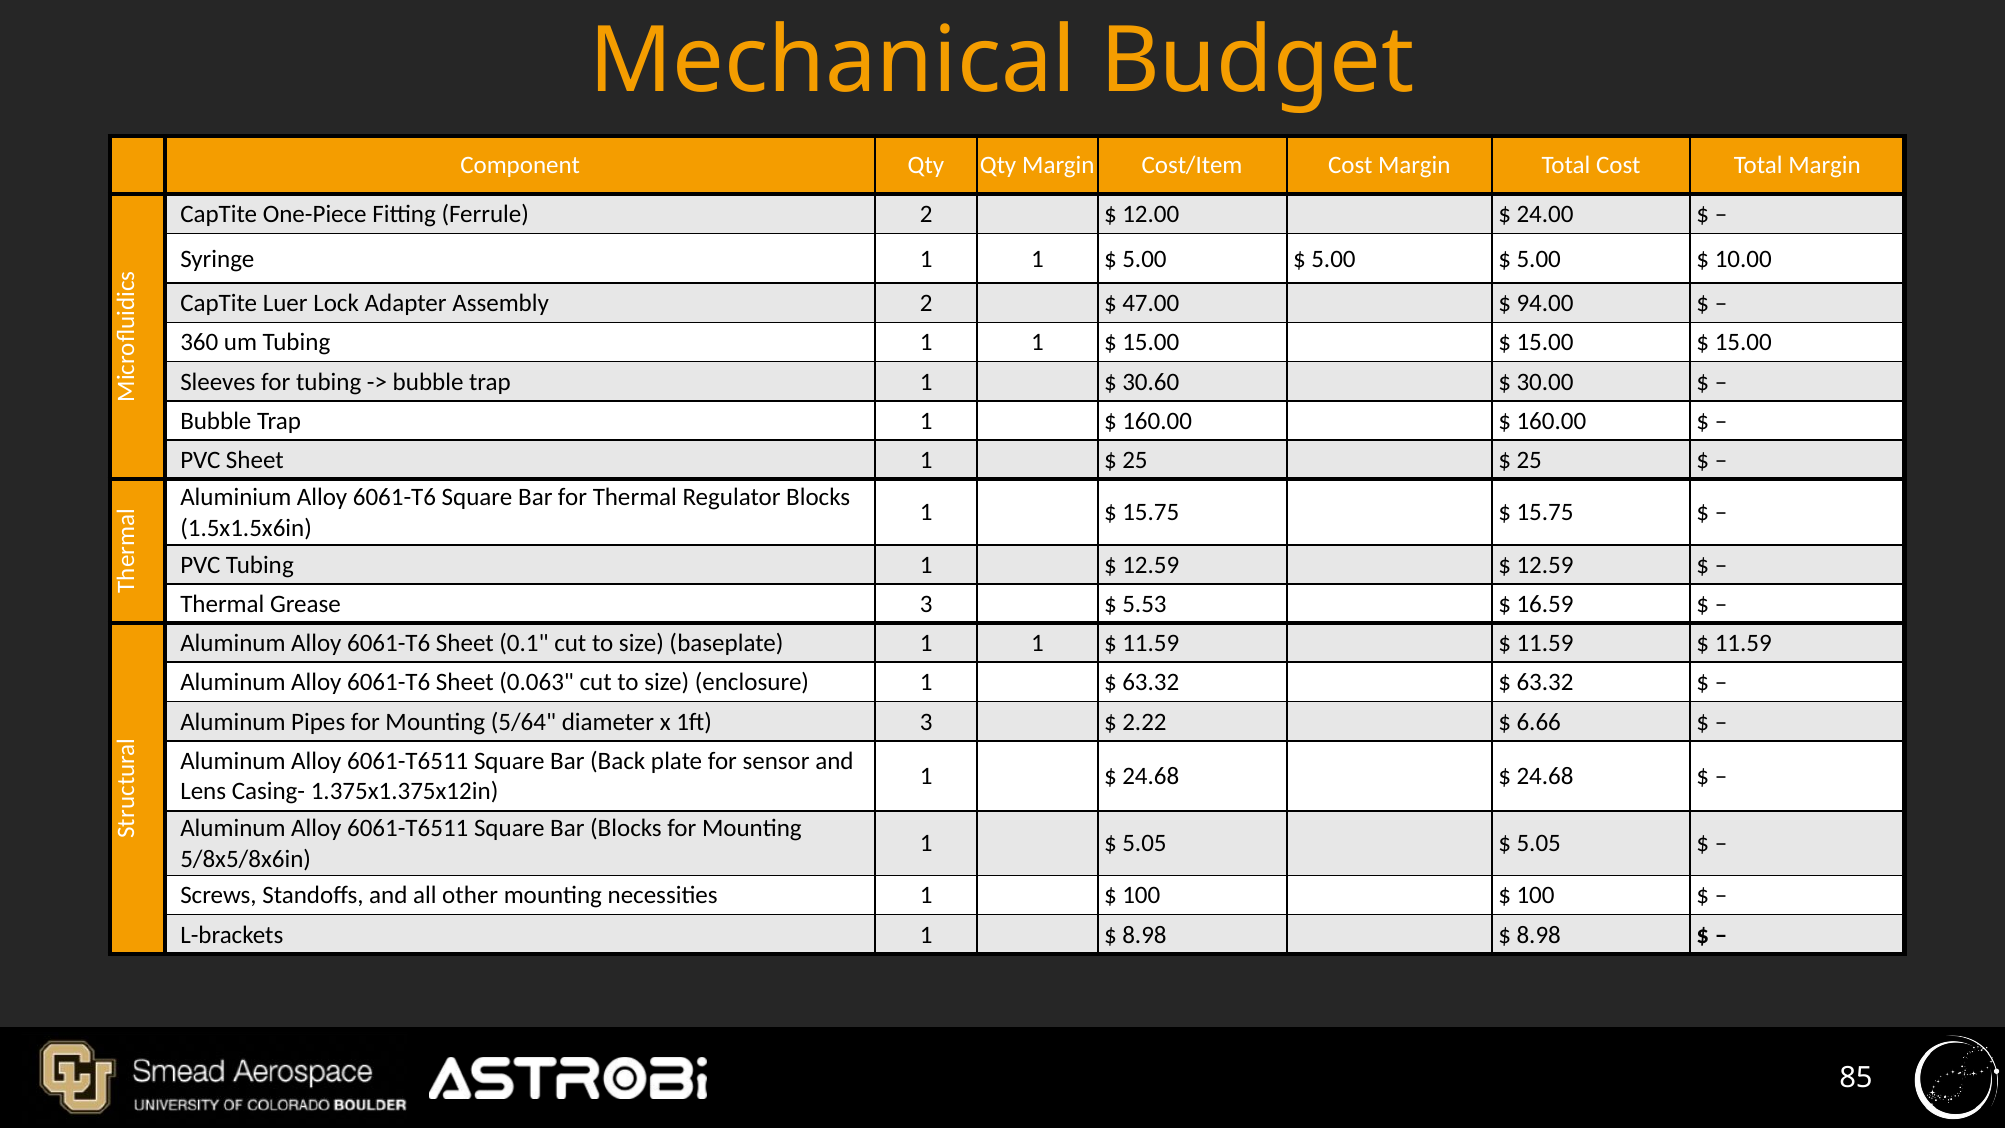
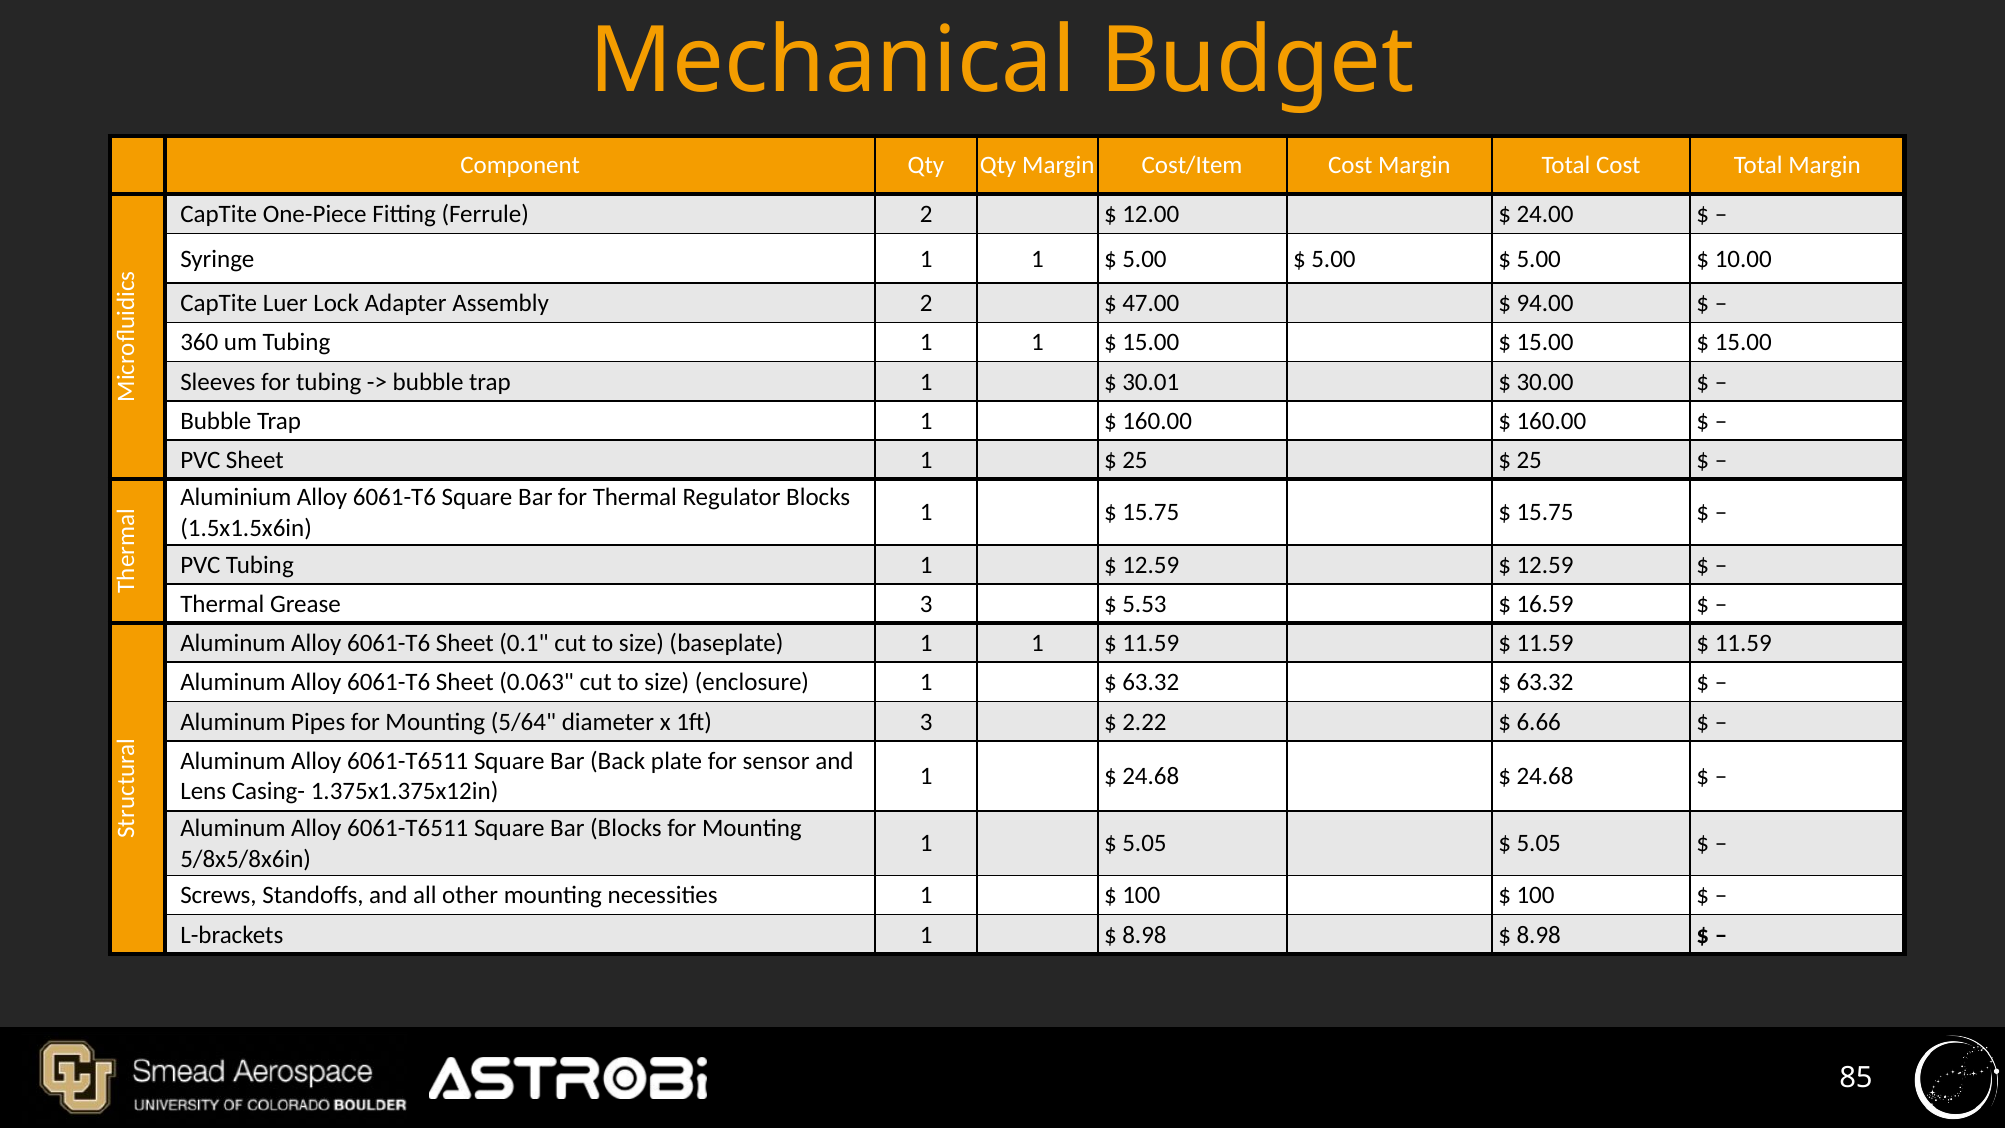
30.60: 30.60 -> 30.01
